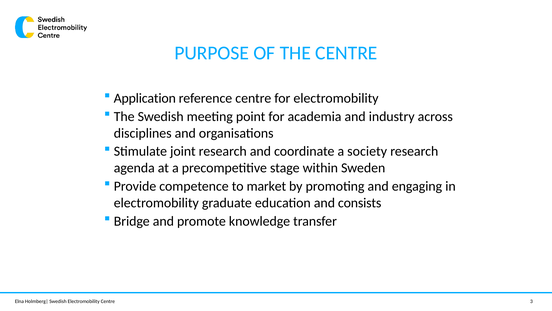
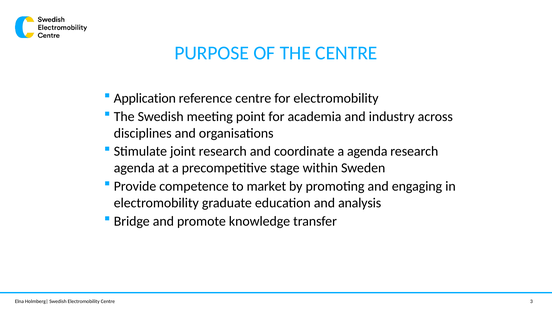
a society: society -> agenda
consists: consists -> analysis
